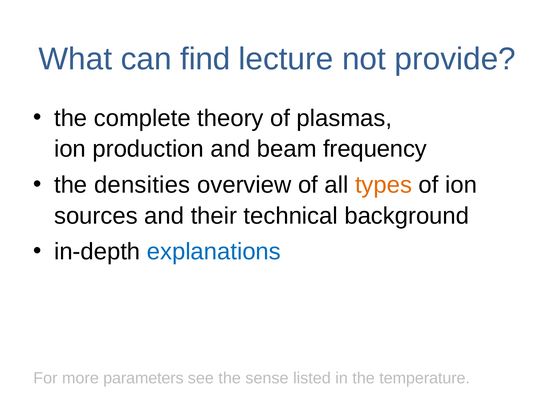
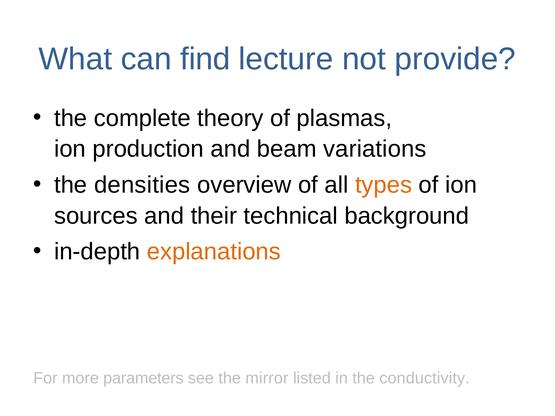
frequency: frequency -> variations
explanations colour: blue -> orange
sense: sense -> mirror
temperature: temperature -> conductivity
